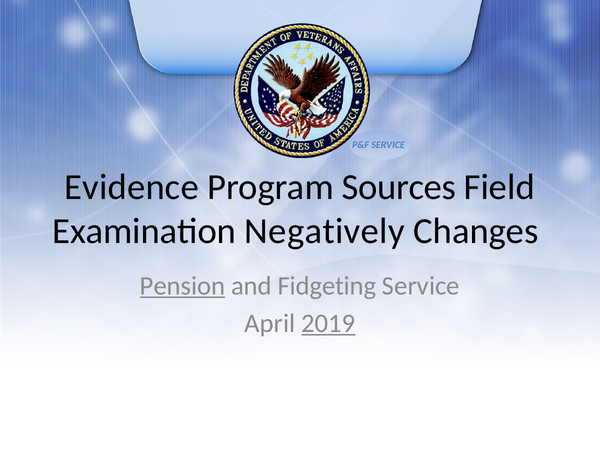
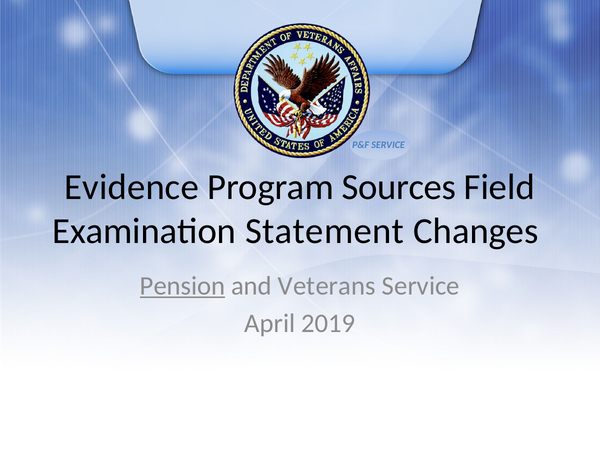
Negatively: Negatively -> Statement
Fidgeting: Fidgeting -> Veterans
2019 underline: present -> none
